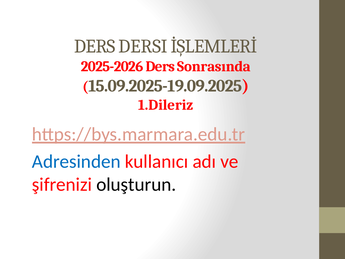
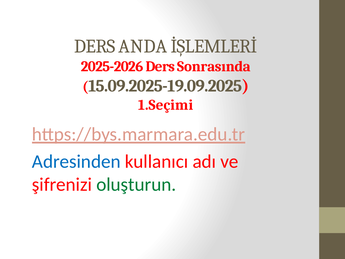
DERSI: DERSI -> ANDA
1.Dileriz: 1.Dileriz -> 1.Seçimi
oluşturun colour: black -> green
